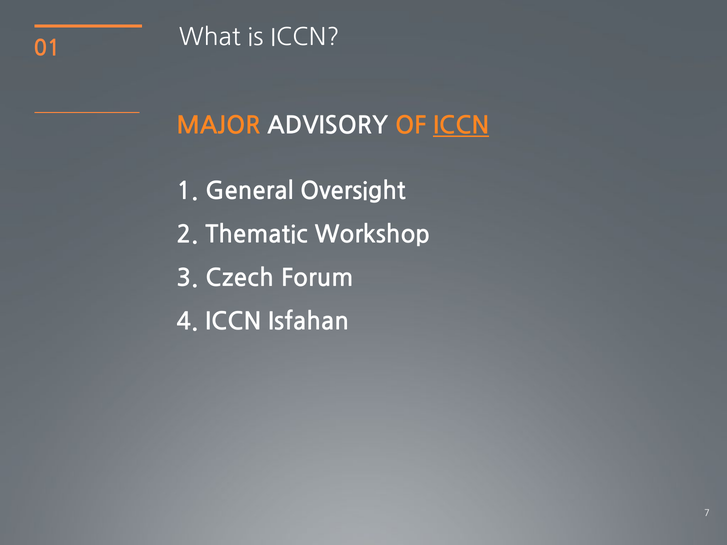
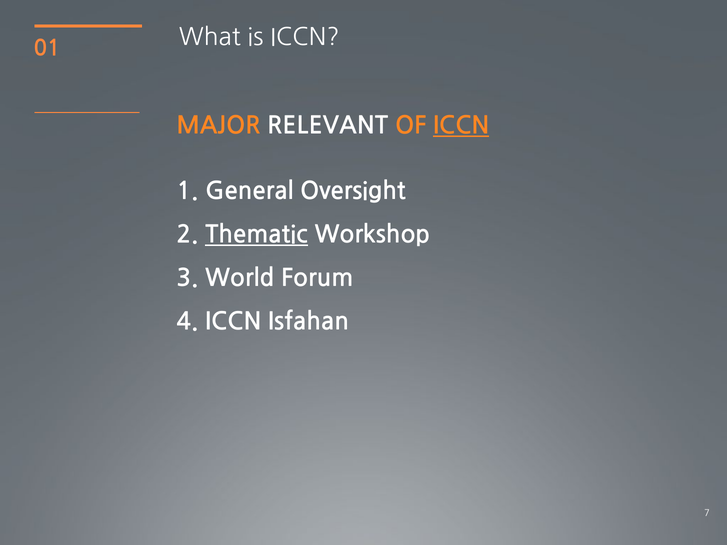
ADVISORY: ADVISORY -> RELEVANT
Thematic underline: none -> present
Czech: Czech -> World
